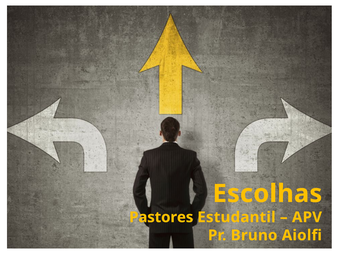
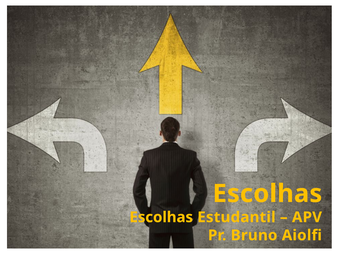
Pastores at (161, 217): Pastores -> Escolhas
